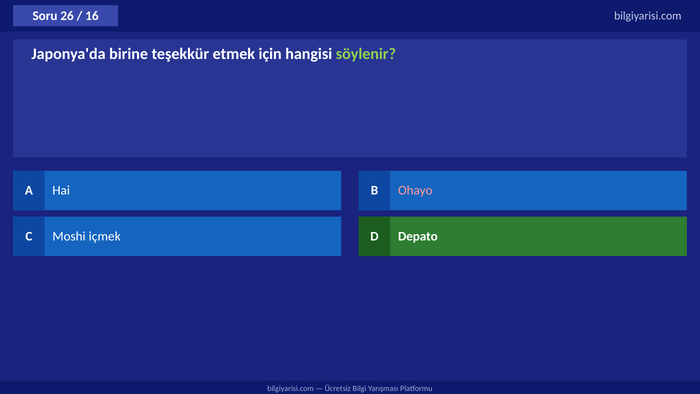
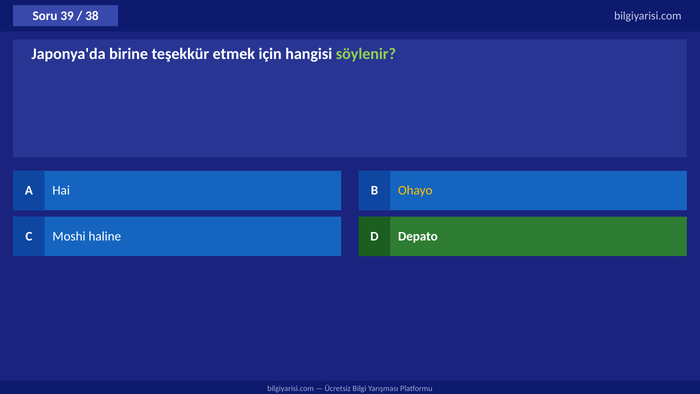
26: 26 -> 39
16: 16 -> 38
Ohayo colour: pink -> yellow
içmek: içmek -> haline
